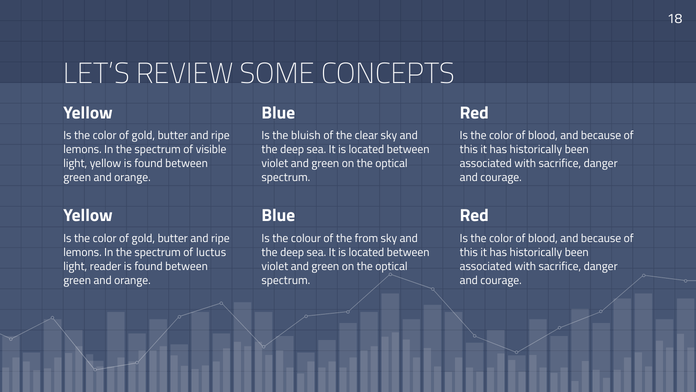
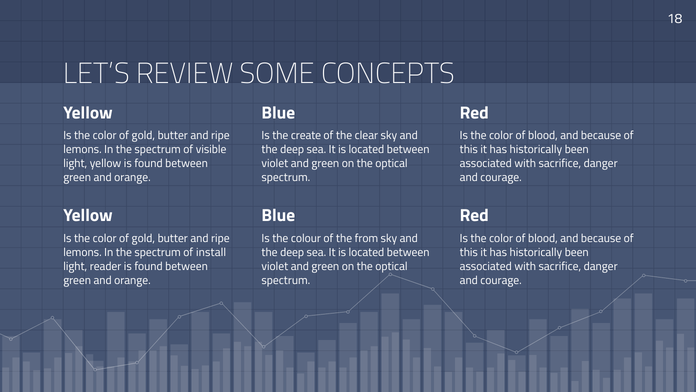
bluish: bluish -> create
luctus: luctus -> install
